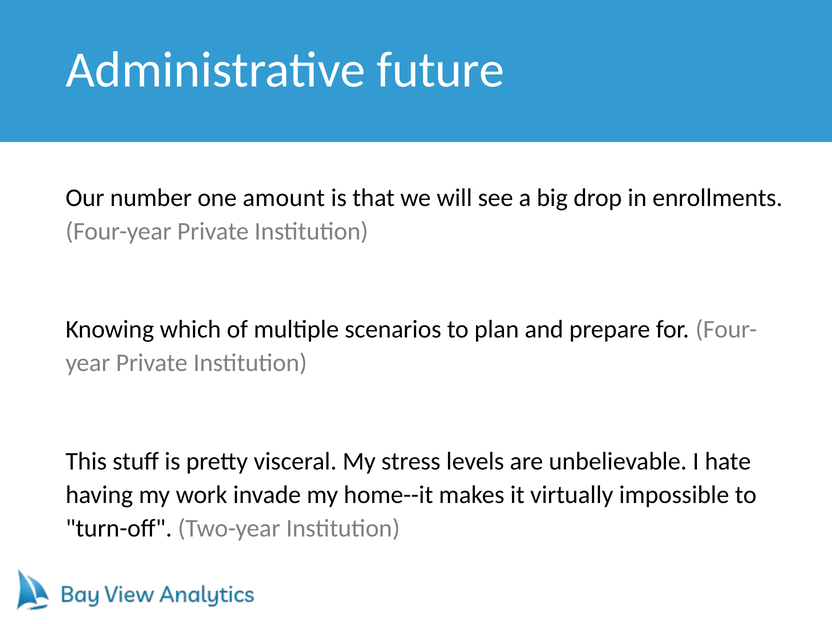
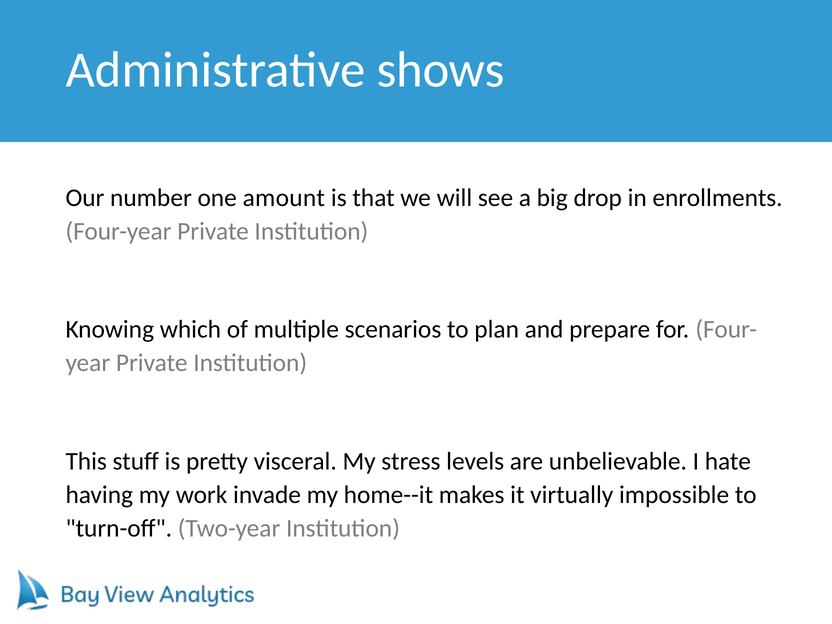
future: future -> shows
